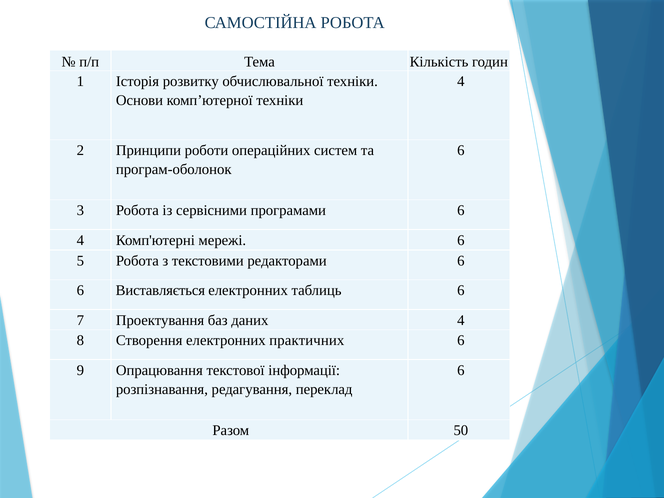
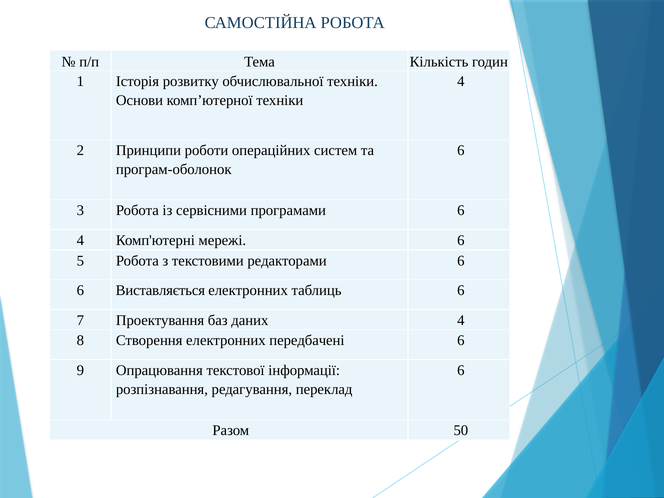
практичних: практичних -> передбачені
